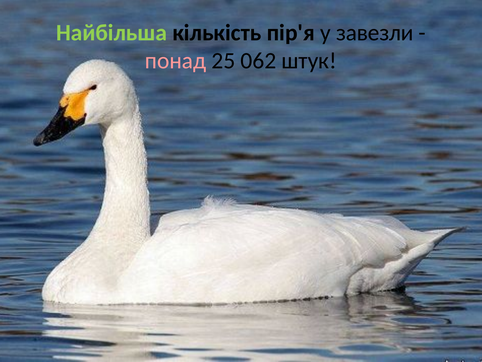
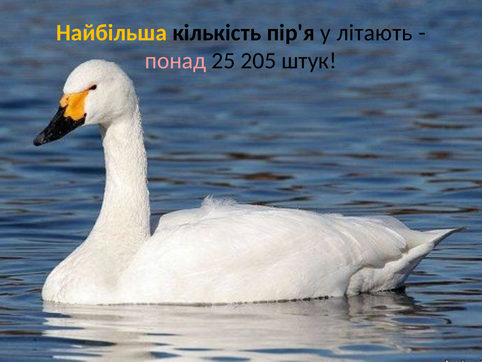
Найбільша colour: light green -> yellow
завезли: завезли -> літають
062: 062 -> 205
